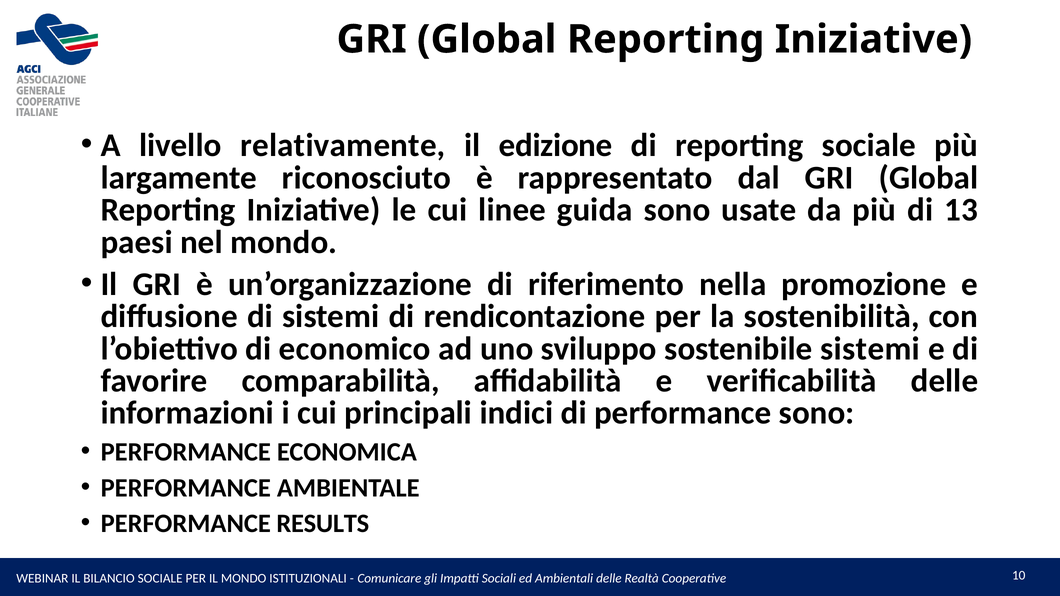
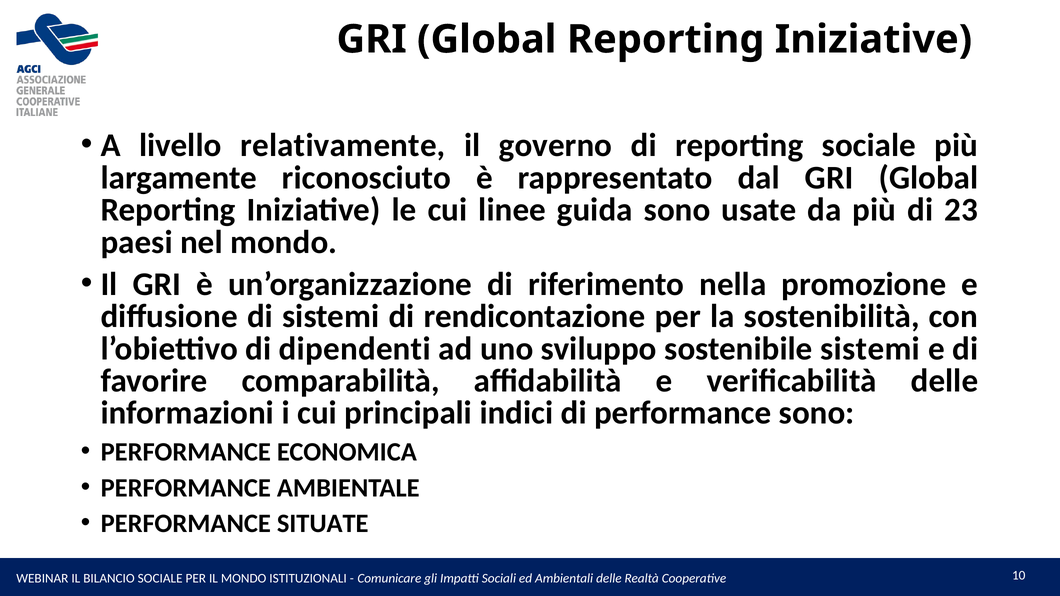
edizione: edizione -> governo
13: 13 -> 23
economico: economico -> dipendenti
RESULTS: RESULTS -> SITUATE
